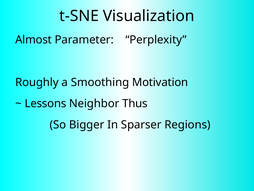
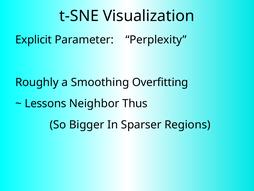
Almost: Almost -> Explicit
Motivation: Motivation -> Overfitting
